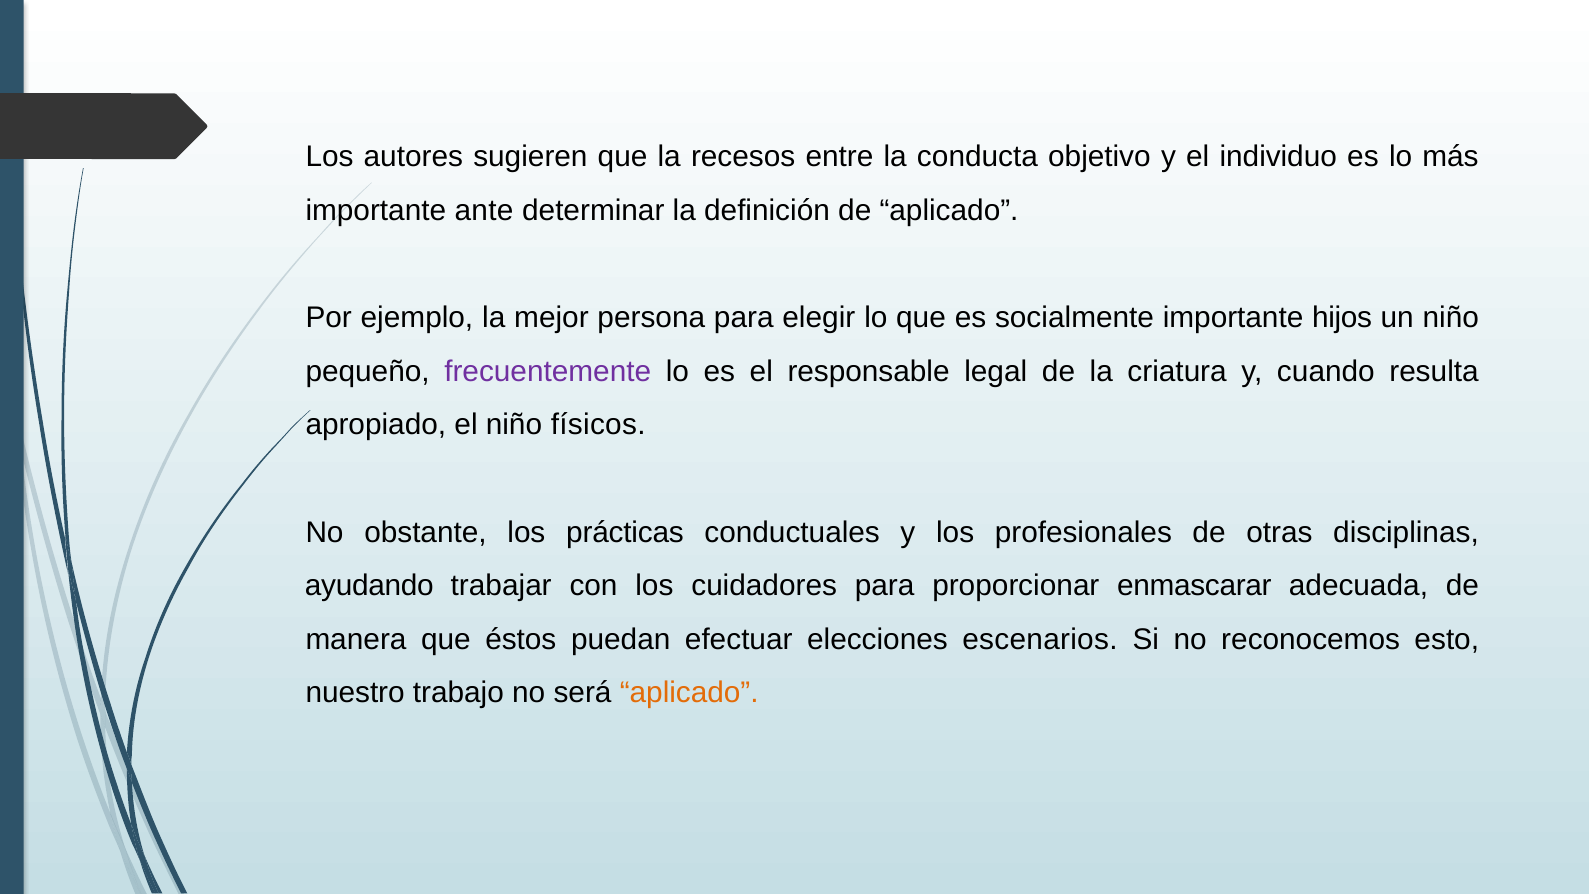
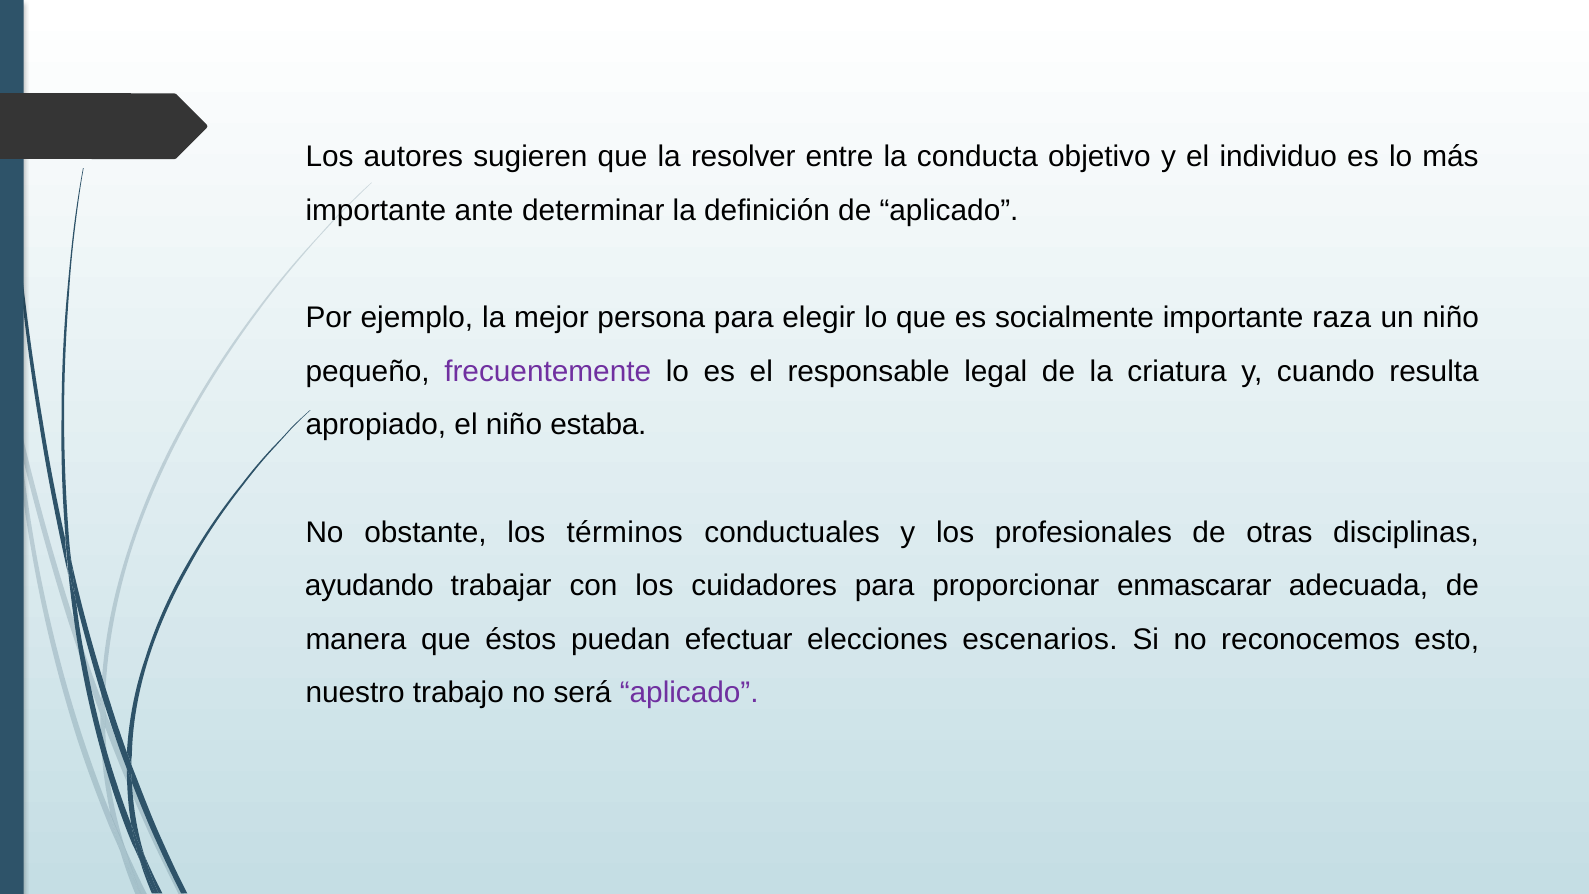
recesos: recesos -> resolver
hijos: hijos -> raza
físicos: físicos -> estaba
prácticas: prácticas -> términos
aplicado at (689, 693) colour: orange -> purple
